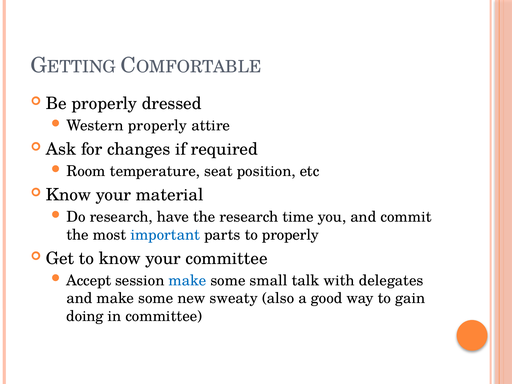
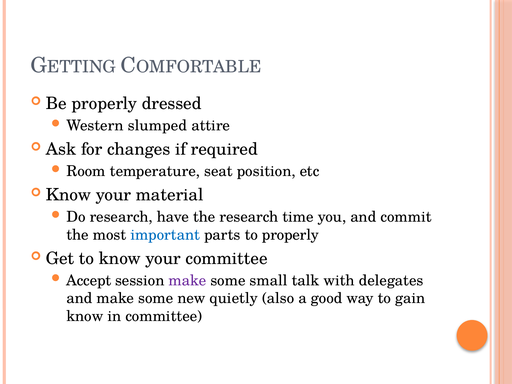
Western properly: properly -> slumped
make at (187, 280) colour: blue -> purple
sweaty: sweaty -> quietly
doing at (85, 316): doing -> know
